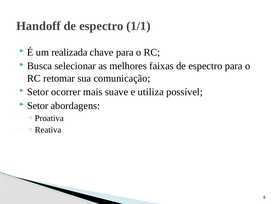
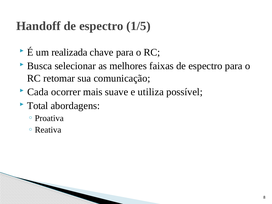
1/1: 1/1 -> 1/5
Setor at (38, 92): Setor -> Cada
Setor at (38, 106): Setor -> Total
